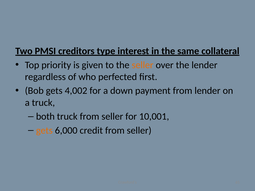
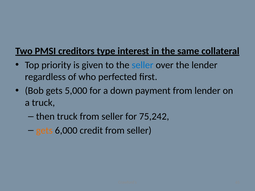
seller at (143, 65) colour: orange -> blue
4,002: 4,002 -> 5,000
both: both -> then
10,001: 10,001 -> 75,242
